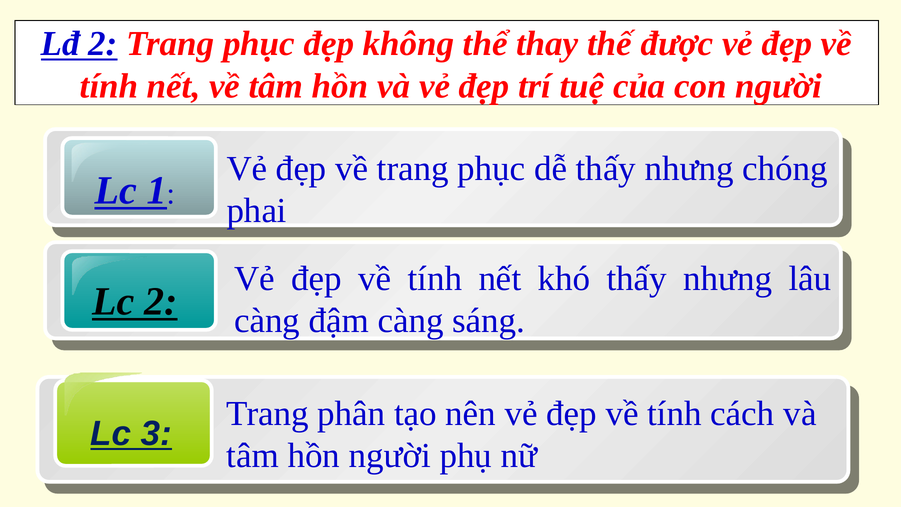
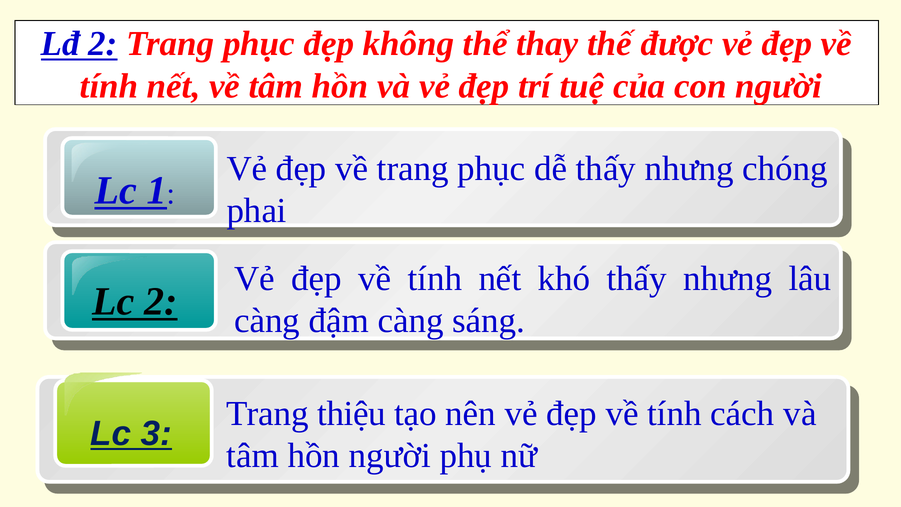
phân: phân -> thiệu
